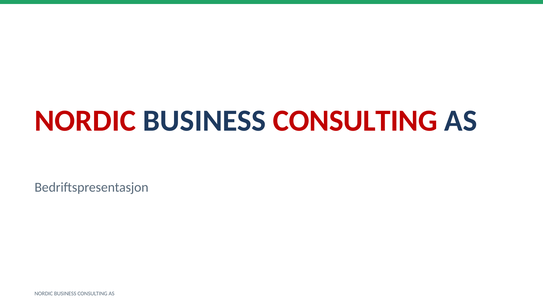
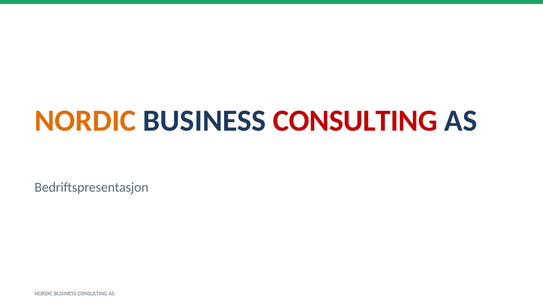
NORDIC at (85, 120) colour: red -> orange
